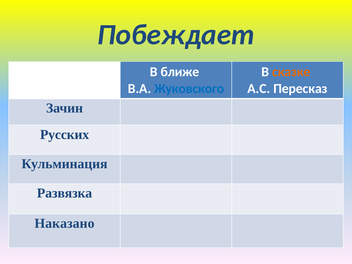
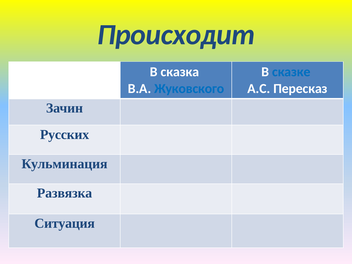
Побеждает: Побеждает -> Происходит
ближе: ближе -> сказка
сказке colour: orange -> blue
Наказано: Наказано -> Ситуация
